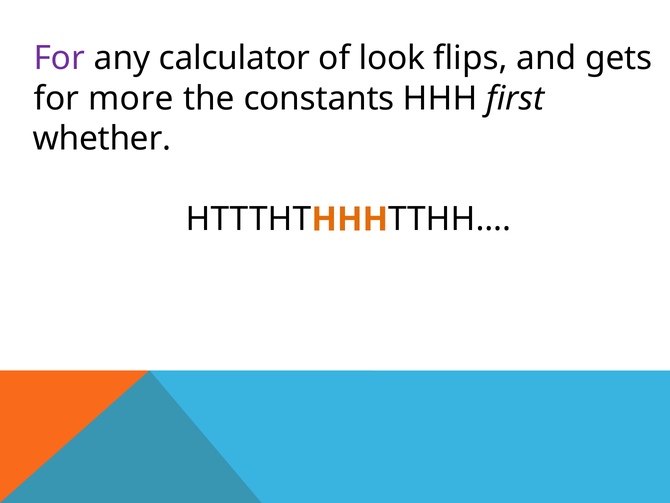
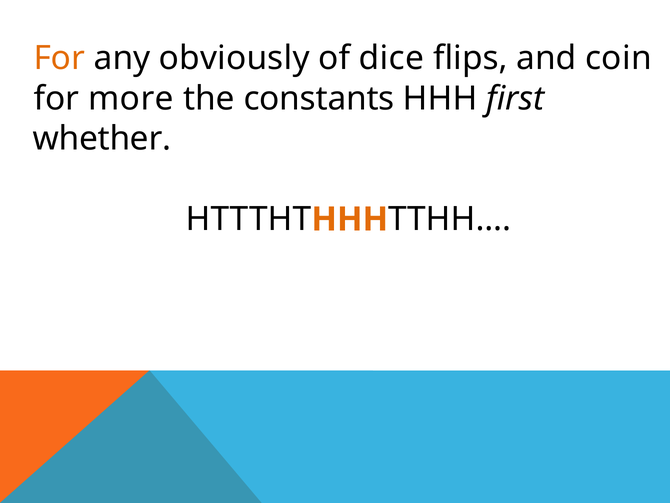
For at (59, 58) colour: purple -> orange
calculator: calculator -> obviously
look: look -> dice
gets: gets -> coin
